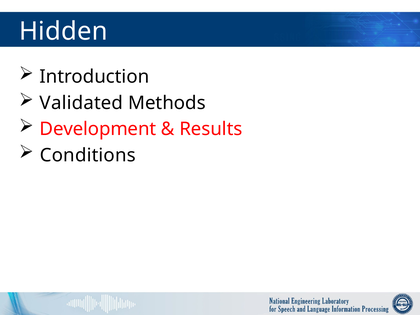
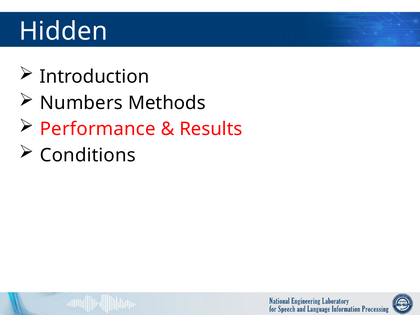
Validated: Validated -> Numbers
Development: Development -> Performance
